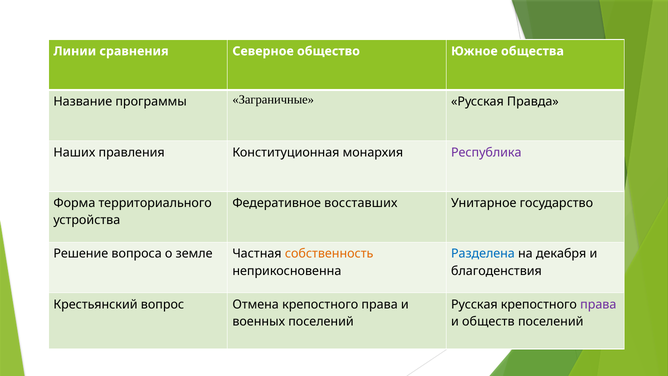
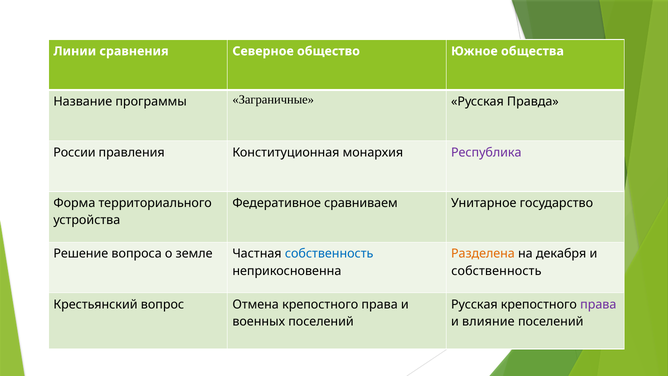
Наших: Наших -> России
восставших: восставших -> сравниваем
собственность at (329, 254) colour: orange -> blue
Разделена colour: blue -> orange
благоденствия at (496, 271): благоденствия -> собственность
обществ: обществ -> влияние
